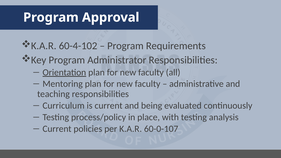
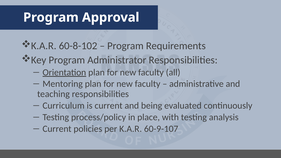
60-4-102: 60-4-102 -> 60-8-102
60-0-107: 60-0-107 -> 60-9-107
